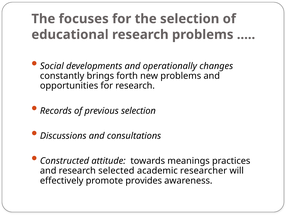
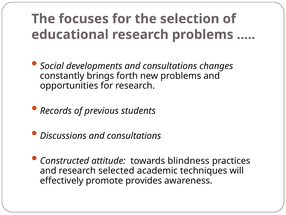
developments and operationally: operationally -> consultations
previous selection: selection -> students
meanings: meanings -> blindness
researcher: researcher -> techniques
